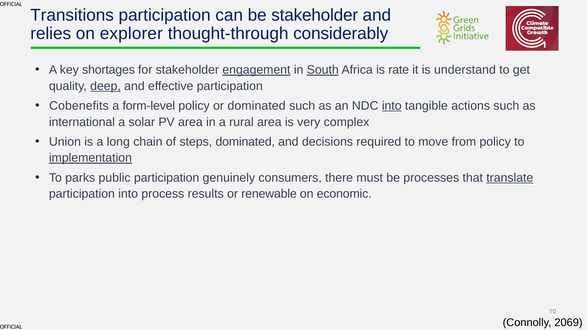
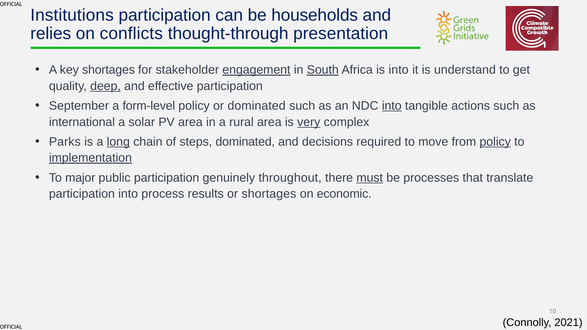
Transitions: Transitions -> Institutions
be stakeholder: stakeholder -> households
explorer: explorer -> conflicts
considerably: considerably -> presentation
is rate: rate -> into
Cobenefits: Cobenefits -> September
very underline: none -> present
Union: Union -> Parks
long underline: none -> present
policy at (495, 142) underline: none -> present
parks: parks -> major
consumers: consumers -> throughout
must underline: none -> present
translate underline: present -> none
or renewable: renewable -> shortages
2069: 2069 -> 2021
